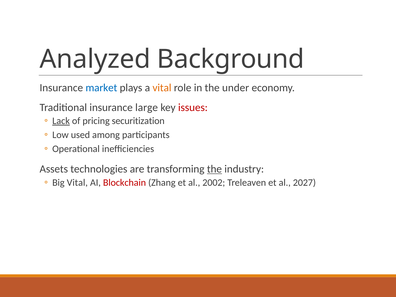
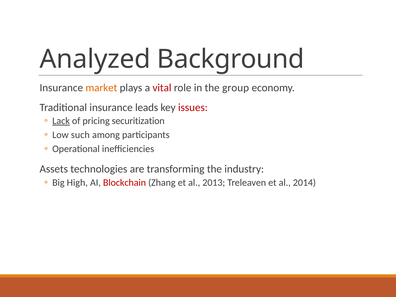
market colour: blue -> orange
vital at (162, 88) colour: orange -> red
under: under -> group
large: large -> leads
used: used -> such
the at (214, 169) underline: present -> none
Big Vital: Vital -> High
2002: 2002 -> 2013
2027: 2027 -> 2014
